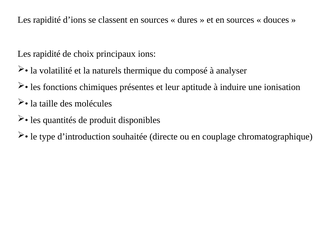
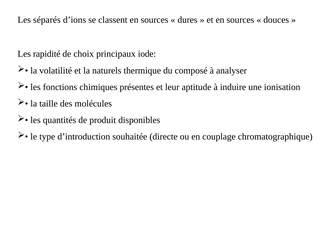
rapidité at (47, 20): rapidité -> séparés
ions: ions -> iode
